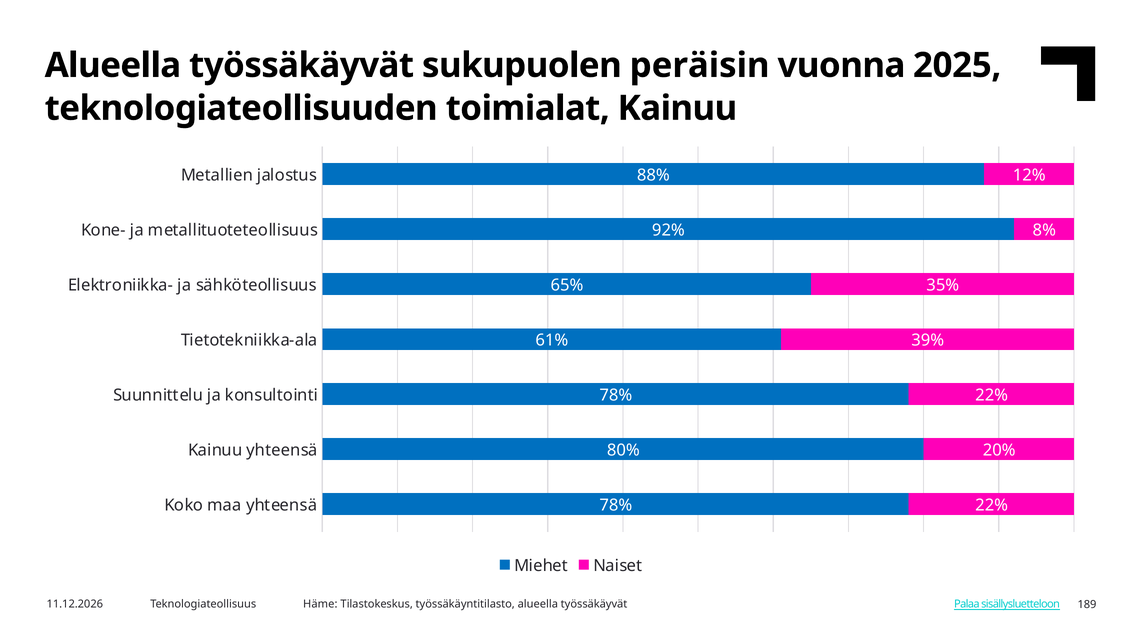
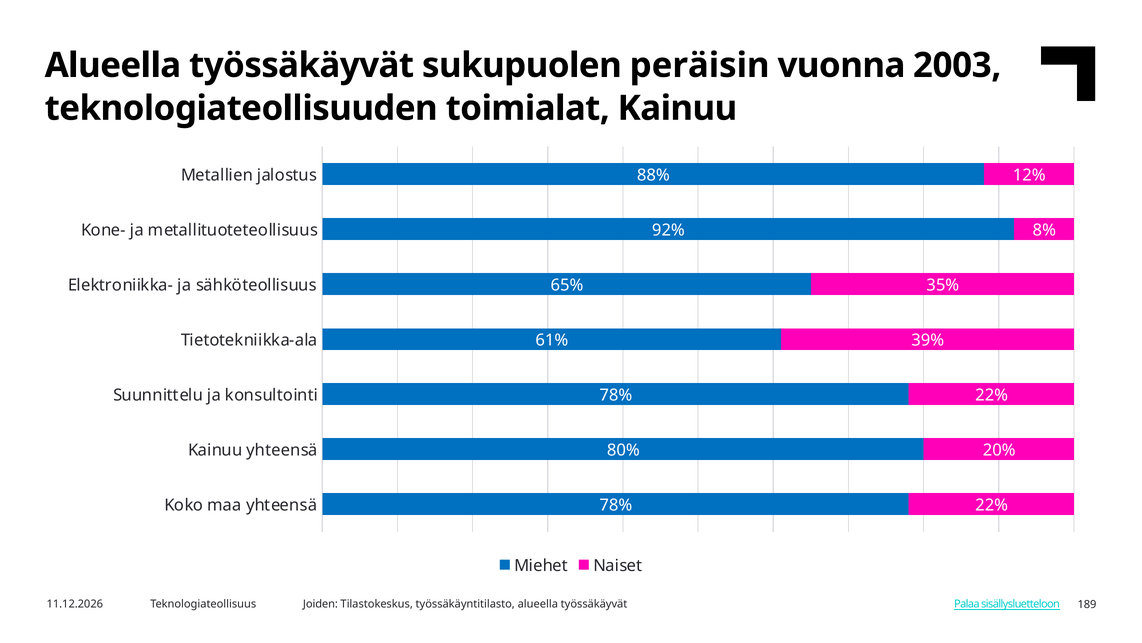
2025: 2025 -> 2003
Häme: Häme -> Joiden
